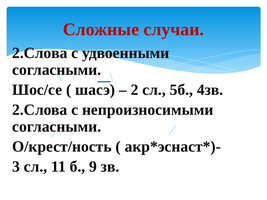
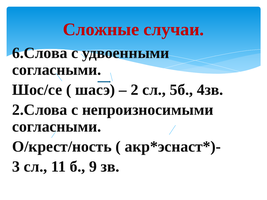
2.Слова at (40, 53): 2.Слова -> 6.Слова
